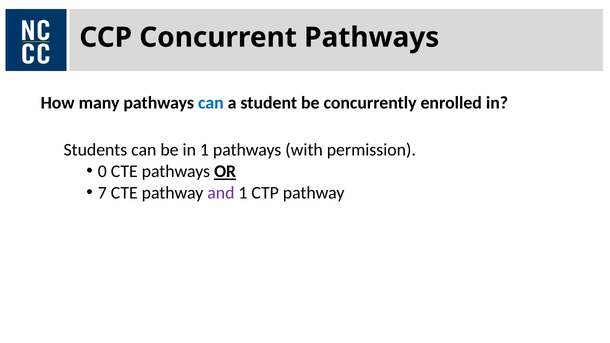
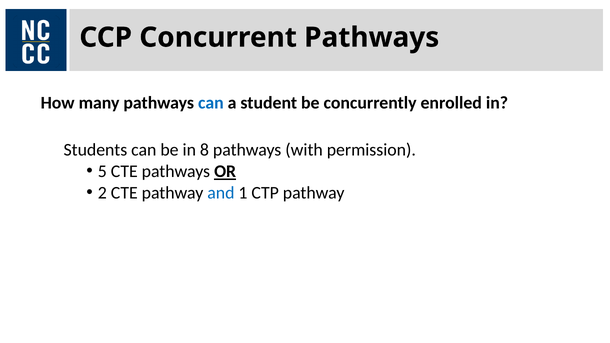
in 1: 1 -> 8
0: 0 -> 5
7: 7 -> 2
and colour: purple -> blue
